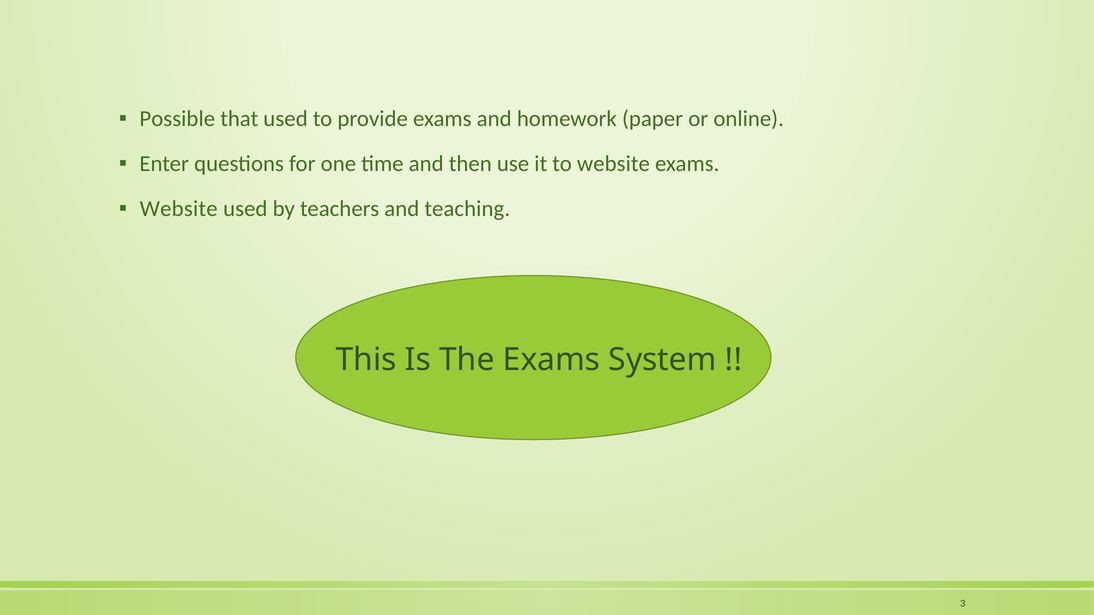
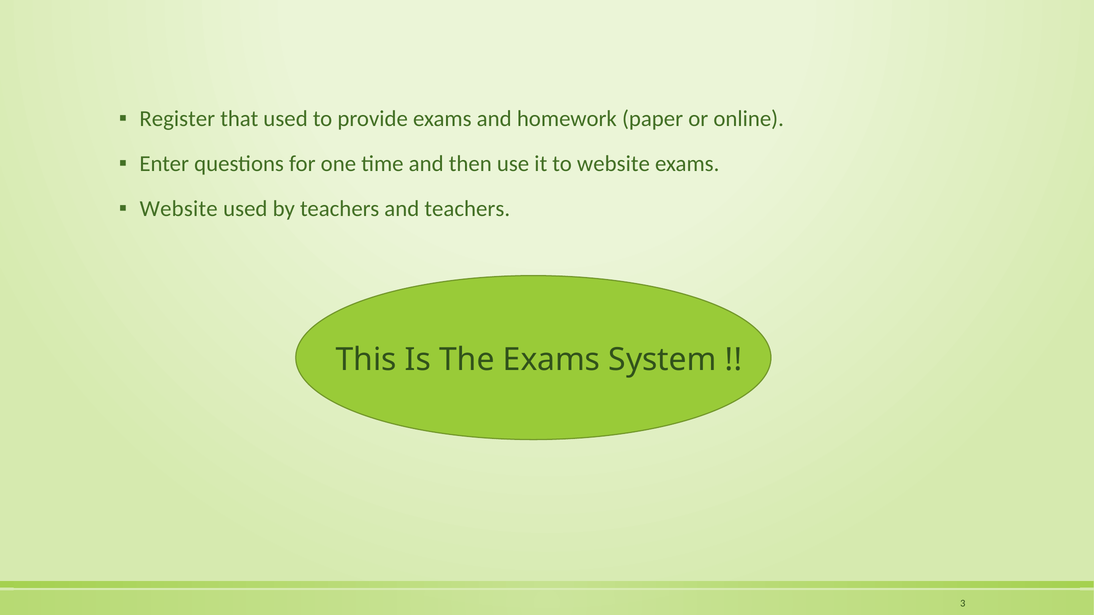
Possible: Possible -> Register
and teaching: teaching -> teachers
